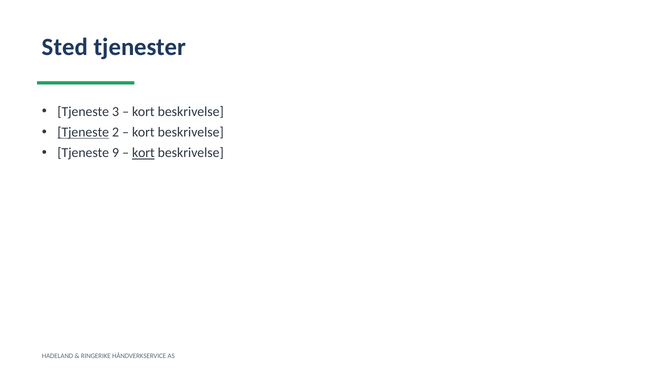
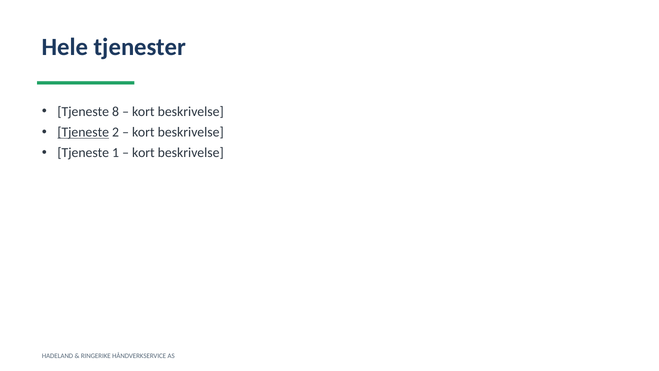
Sted: Sted -> Hele
3: 3 -> 8
9: 9 -> 1
kort at (143, 153) underline: present -> none
